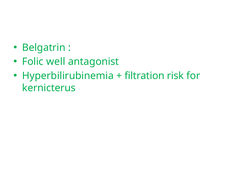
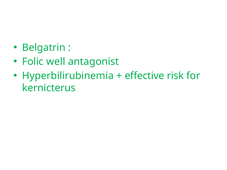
filtration: filtration -> effective
